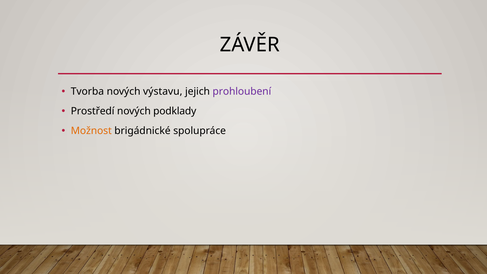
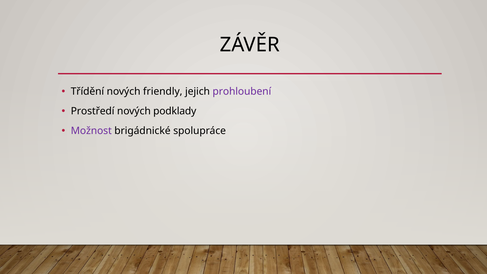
Tvorba: Tvorba -> Třídění
výstavu: výstavu -> friendly
Možnost colour: orange -> purple
